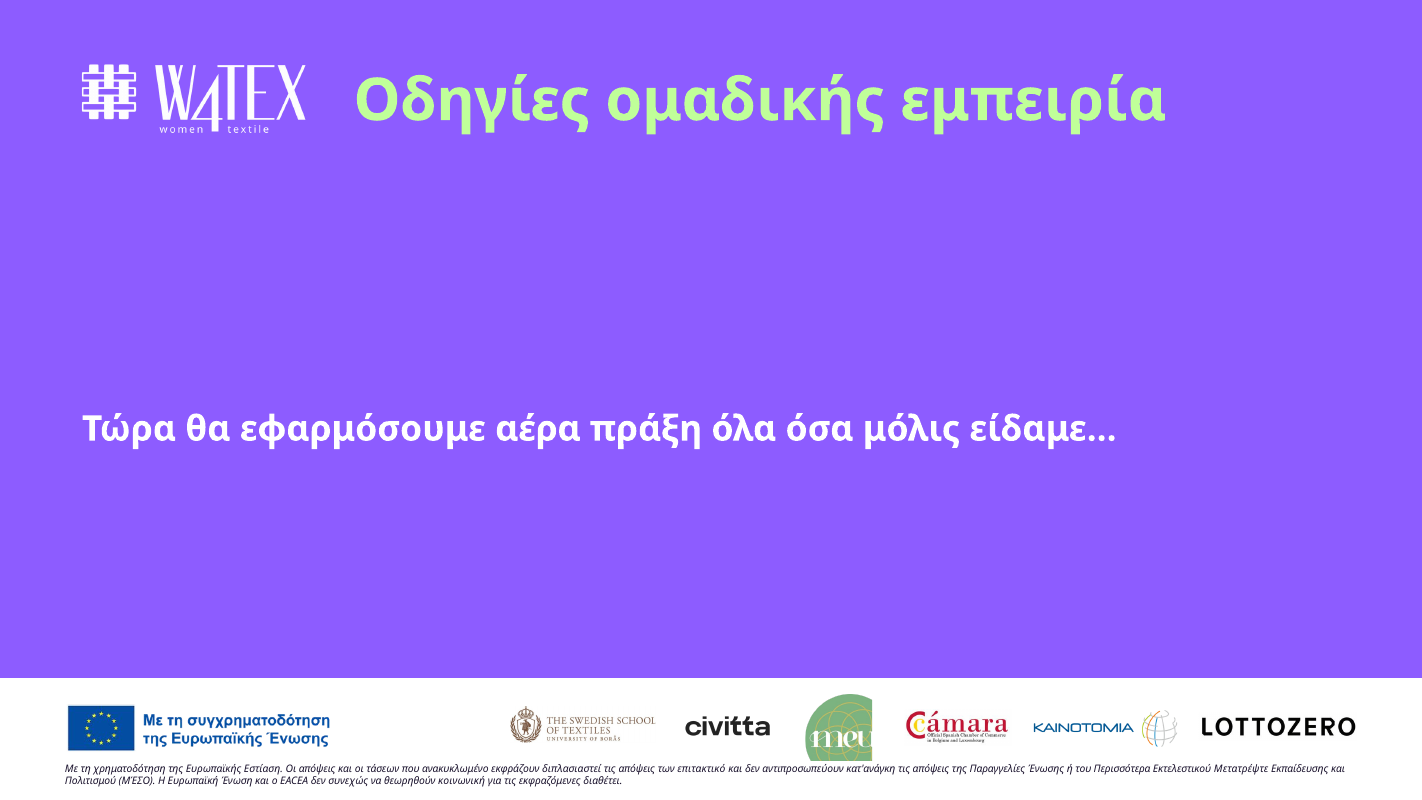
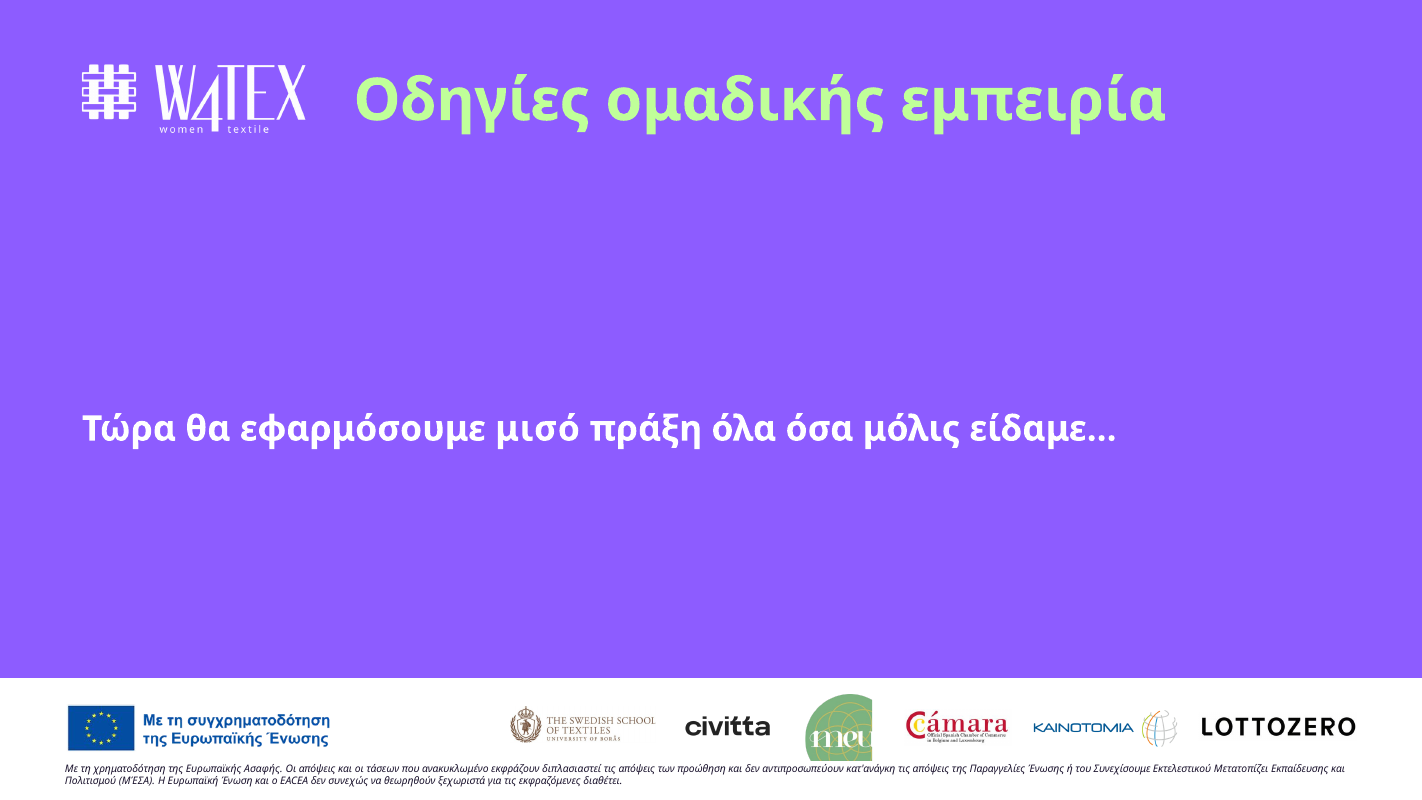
αέρα: αέρα -> μισό
Εστίαση: Εστίαση -> Ασαφής
επιτακτικό: επιτακτικό -> προώθηση
Περισσότερα: Περισσότερα -> Συνεχίσουμε
Μετατρέψτε: Μετατρέψτε -> Μετατοπίζει
ΜΈΣΟ: ΜΈΣΟ -> ΜΈΣΑ
κοινωνική: κοινωνική -> ξεχωριστά
